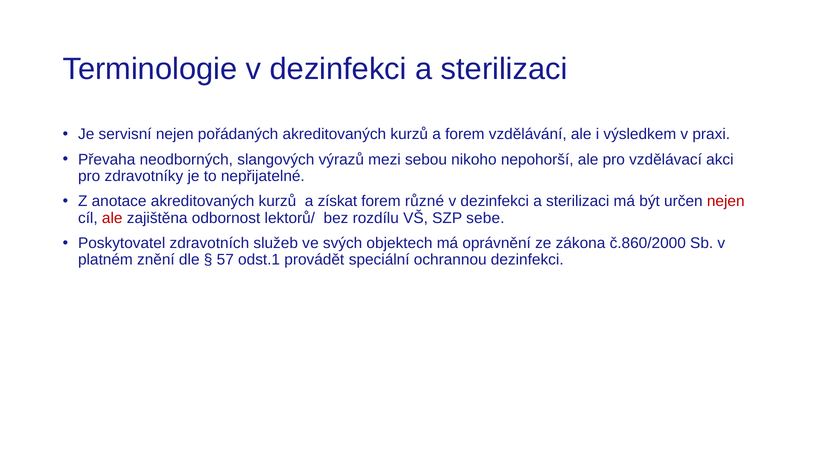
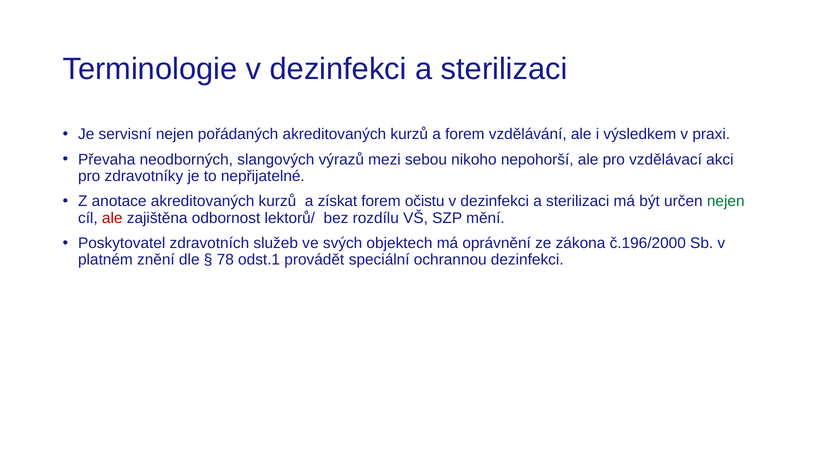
různé: různé -> očistu
nejen at (726, 201) colour: red -> green
sebe: sebe -> mění
č.860/2000: č.860/2000 -> č.196/2000
57: 57 -> 78
